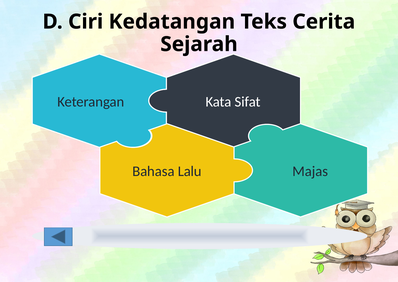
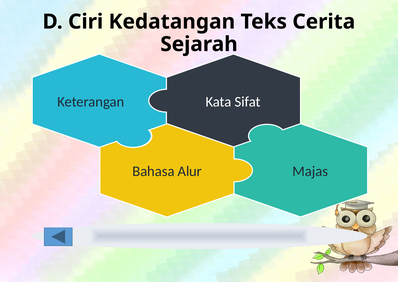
Lalu: Lalu -> Alur
